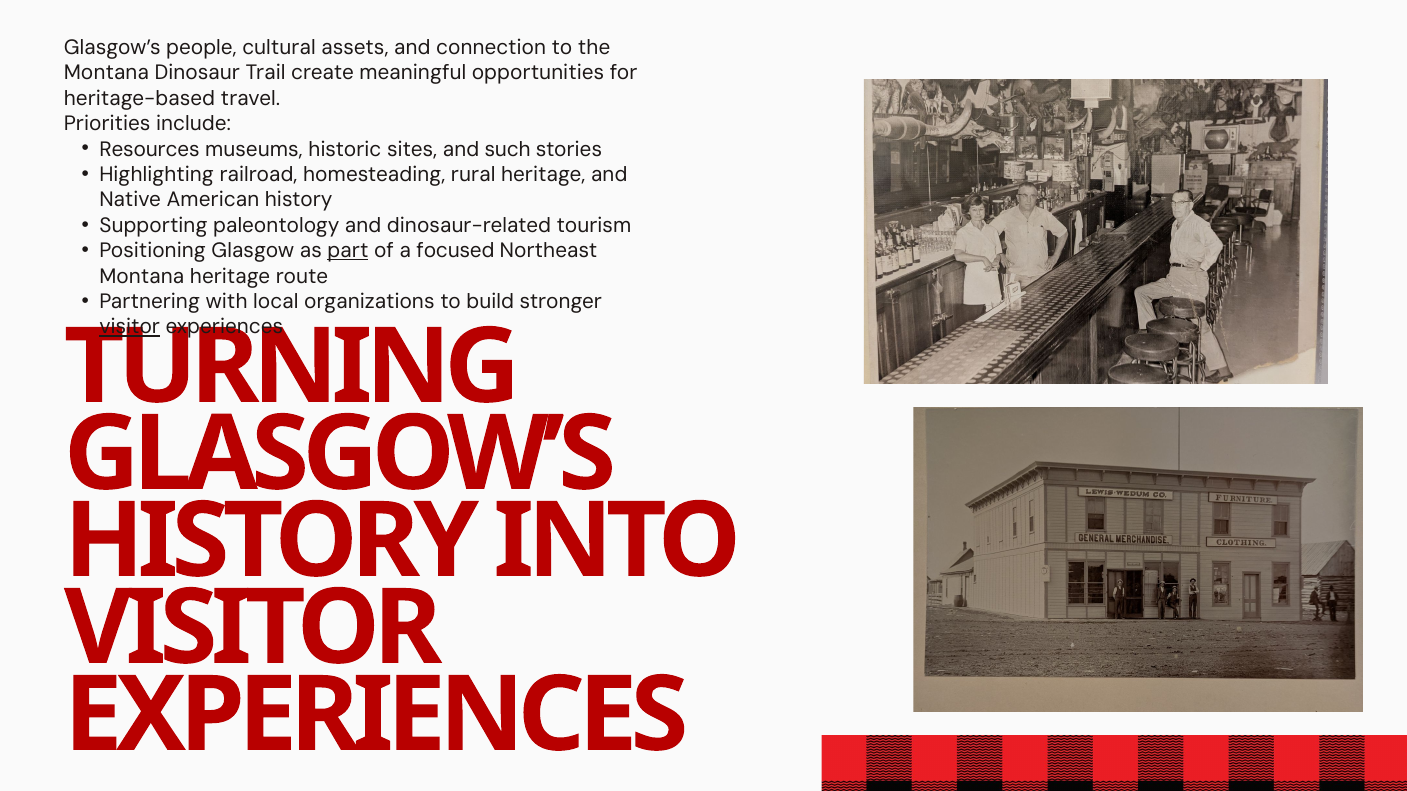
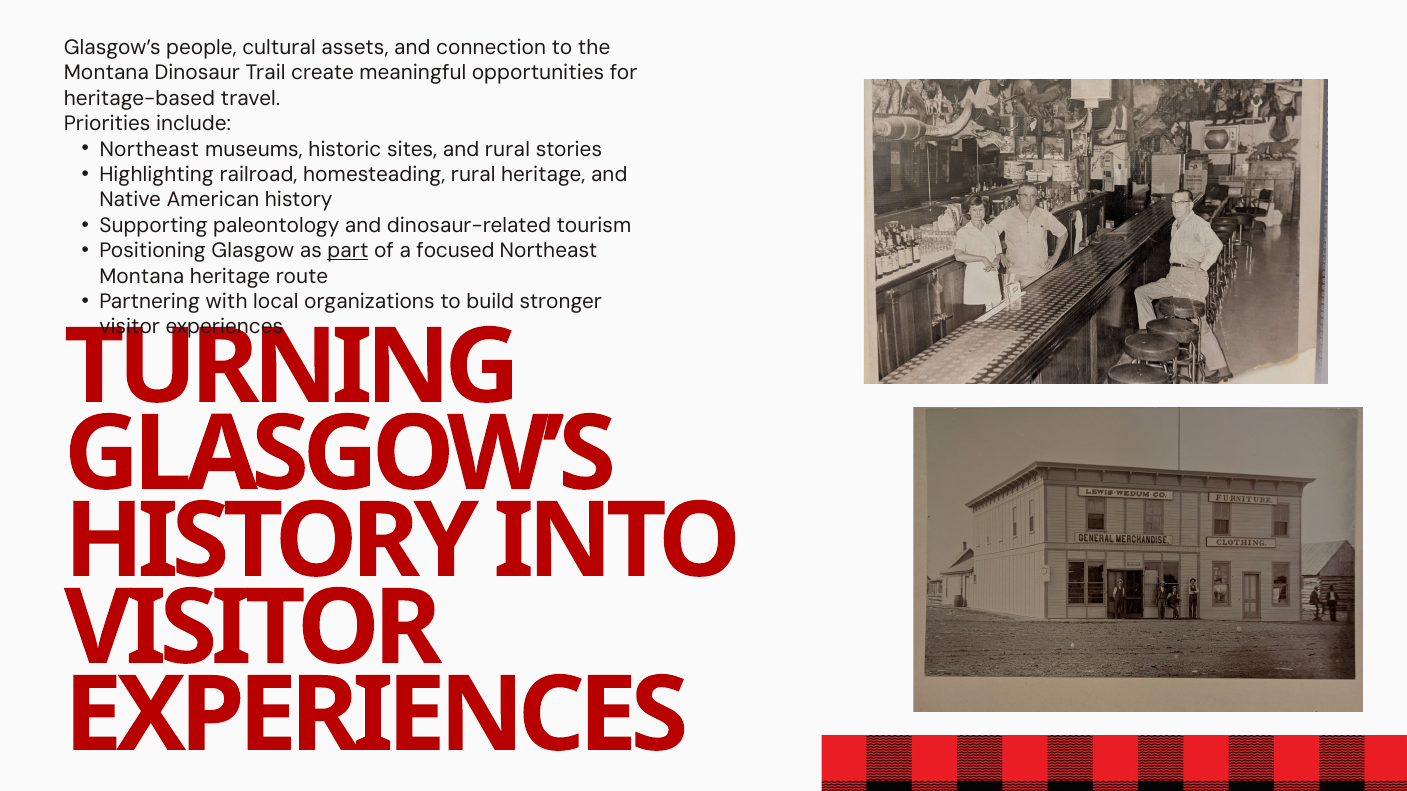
Resources at (149, 149): Resources -> Northeast
and such: such -> rural
visitor at (130, 327) underline: present -> none
